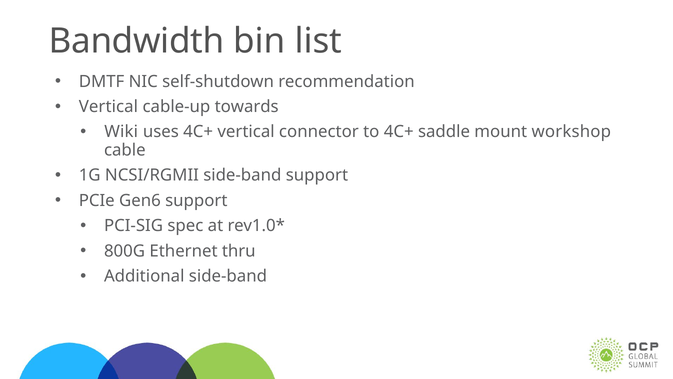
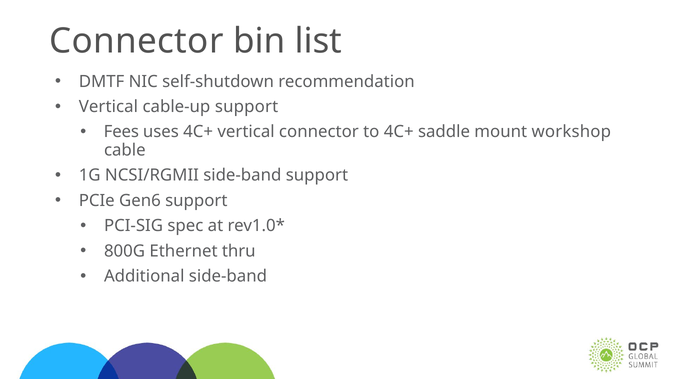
Bandwidth at (137, 41): Bandwidth -> Connector
cable-up towards: towards -> support
Wiki: Wiki -> Fees
